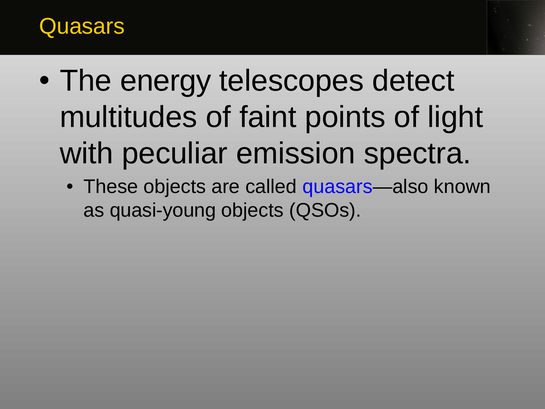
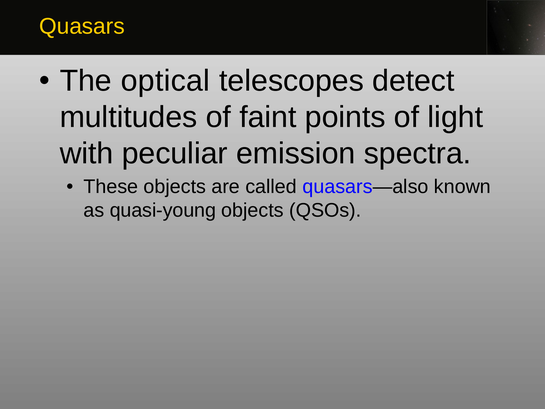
energy: energy -> optical
